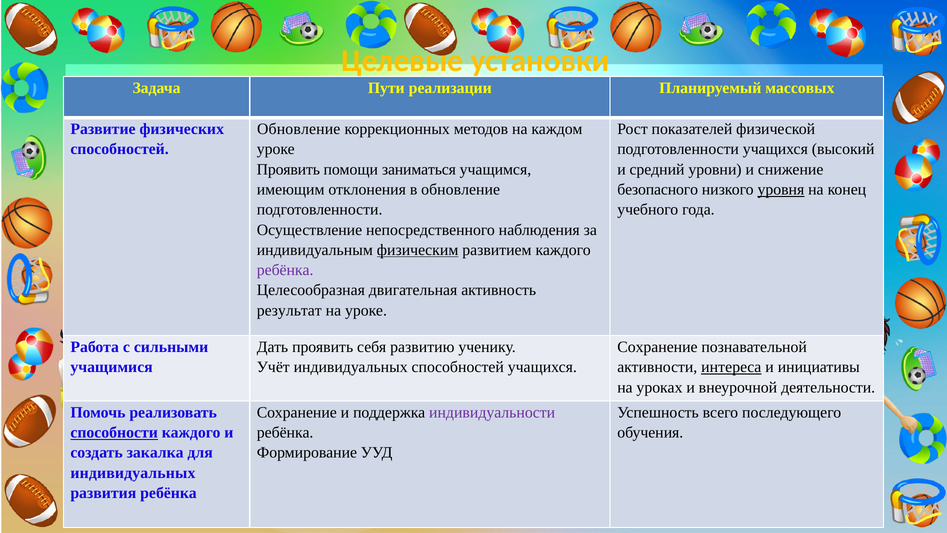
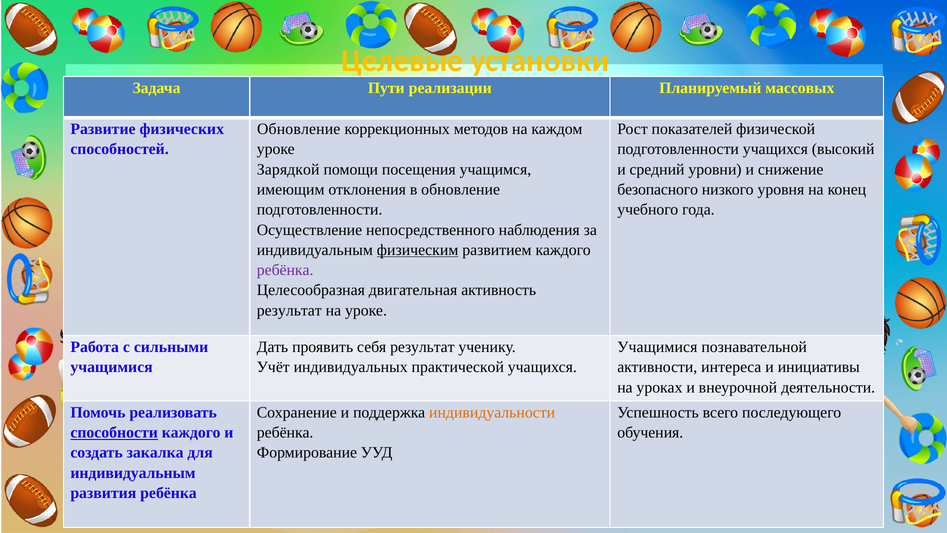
Проявить at (288, 169): Проявить -> Зарядкой
заниматься: заниматься -> посещения
уровня underline: present -> none
себя развитию: развитию -> результат
Сохранение at (657, 347): Сохранение -> Учащимися
индивидуальных способностей: способностей -> практической
интереса underline: present -> none
индивидуальности colour: purple -> orange
индивидуальных at (133, 473): индивидуальных -> индивидуальным
